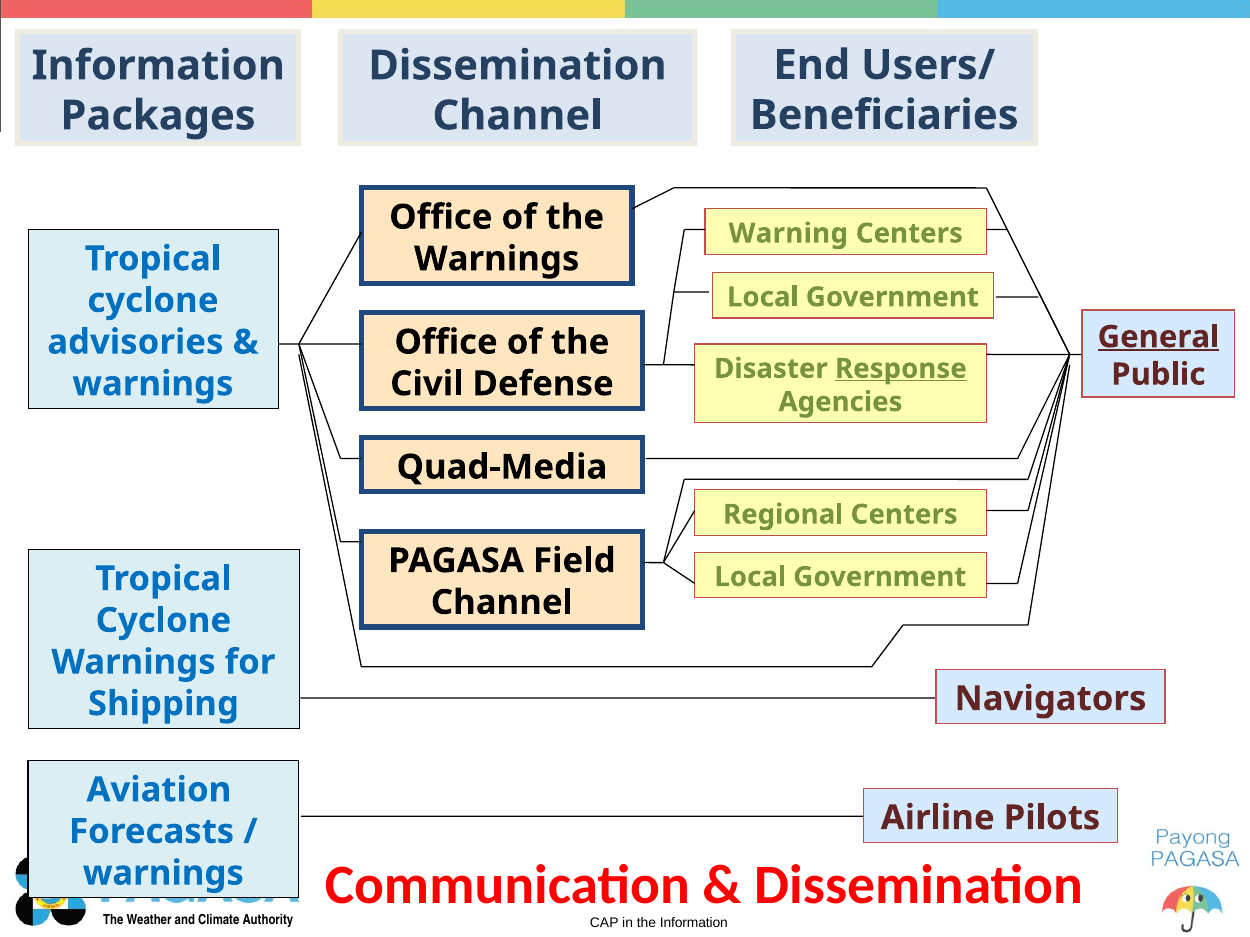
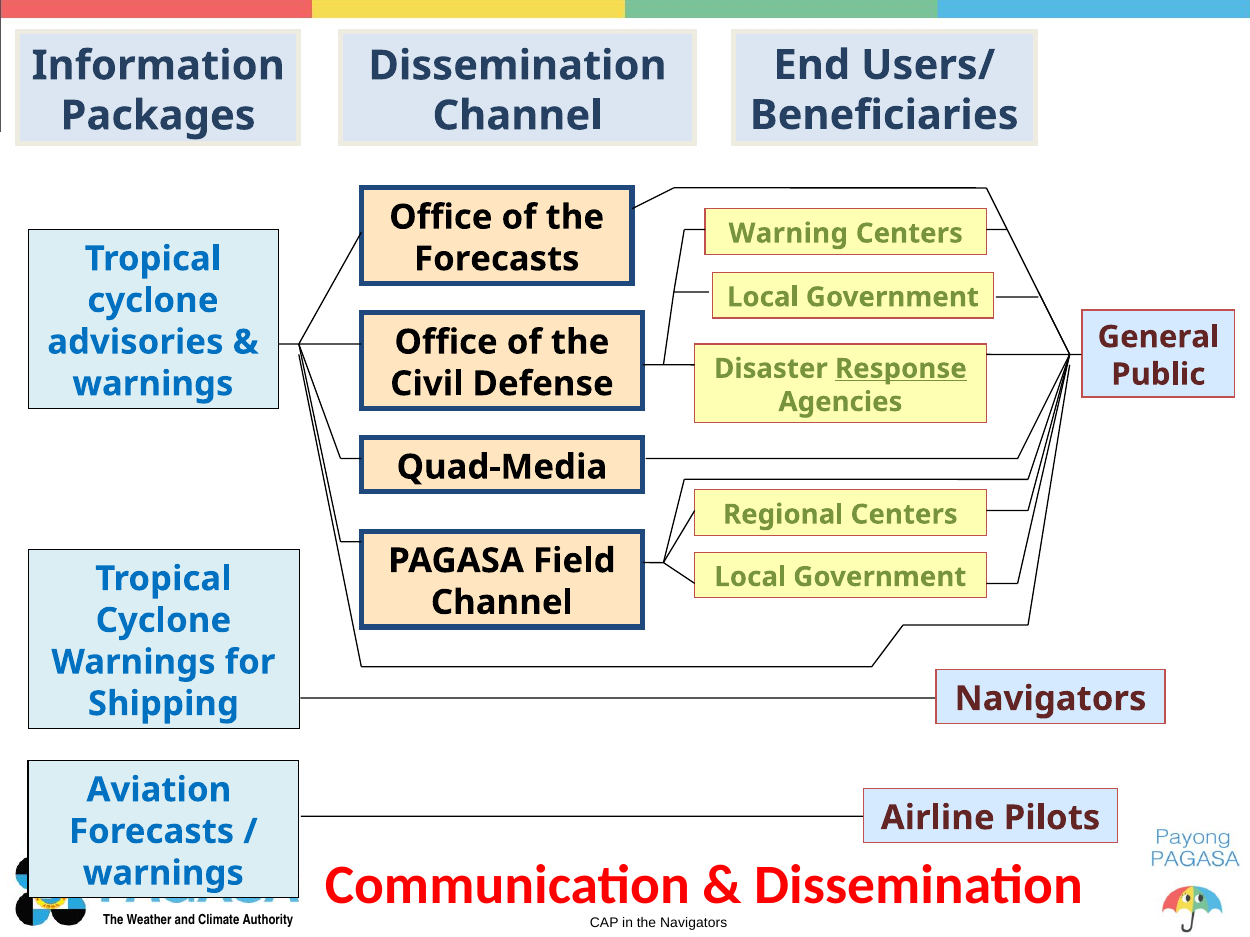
Warnings at (497, 259): Warnings -> Forecasts
General underline: present -> none
the Information: Information -> Navigators
